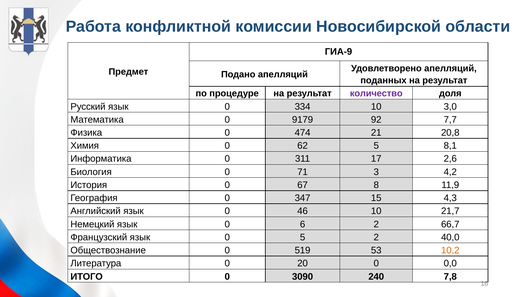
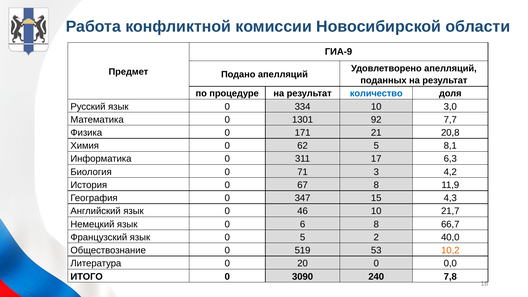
количество colour: purple -> blue
9179: 9179 -> 1301
474: 474 -> 171
2,6: 2,6 -> 6,3
6 2: 2 -> 8
